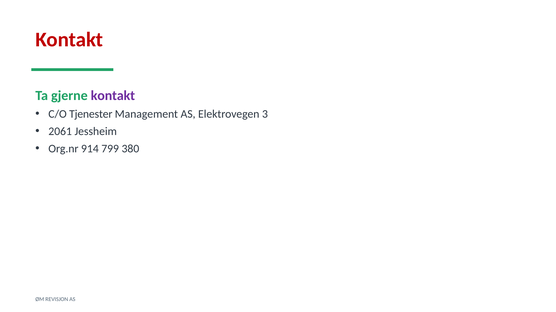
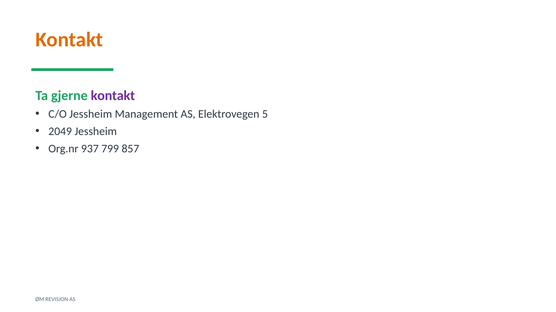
Kontakt at (69, 40) colour: red -> orange
C/O Tjenester: Tjenester -> Jessheim
3: 3 -> 5
2061: 2061 -> 2049
914: 914 -> 937
380: 380 -> 857
